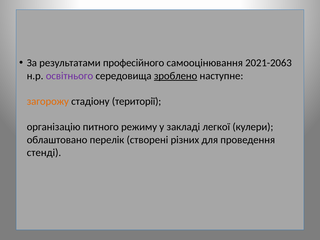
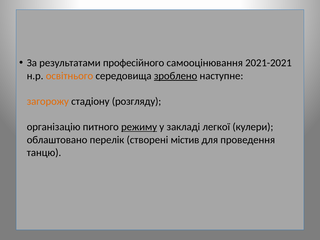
2021-2063: 2021-2063 -> 2021-2021
освітнього colour: purple -> orange
території: території -> розгляду
режиму underline: none -> present
різних: різних -> містив
стенді: стенді -> танцю
